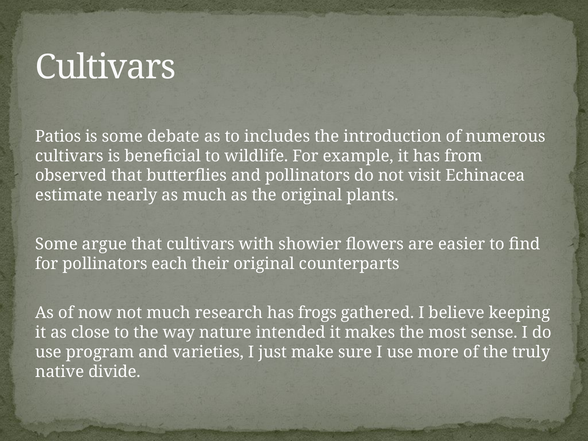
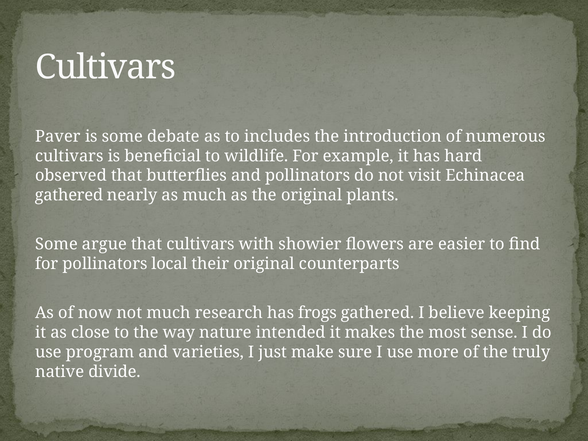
Patios: Patios -> Paver
from: from -> hard
estimate at (69, 195): estimate -> gathered
each: each -> local
